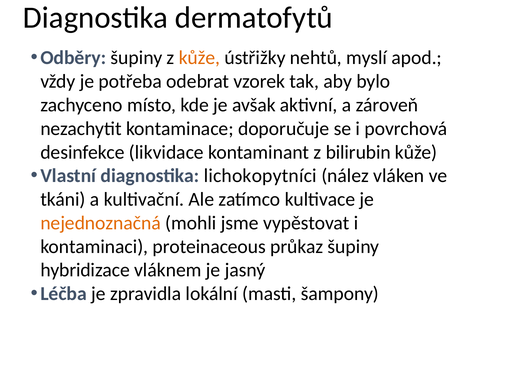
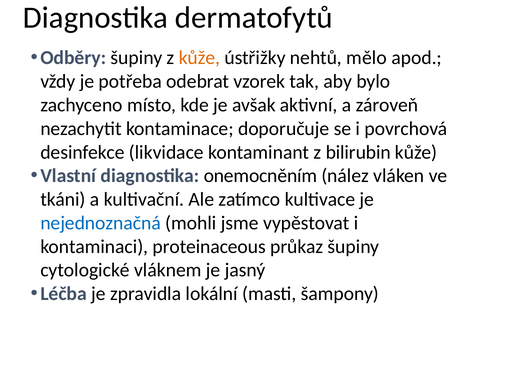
myslí: myslí -> mělo
lichokopytníci: lichokopytníci -> onemocněním
nejednoznačná colour: orange -> blue
hybridizace: hybridizace -> cytologické
